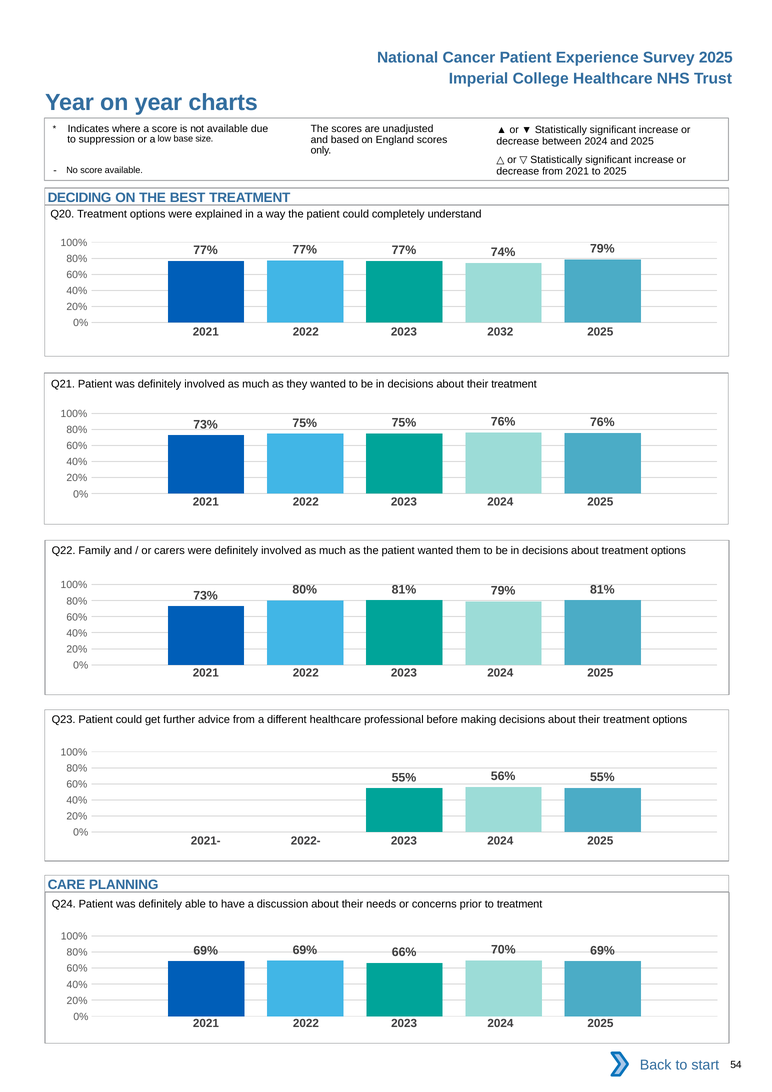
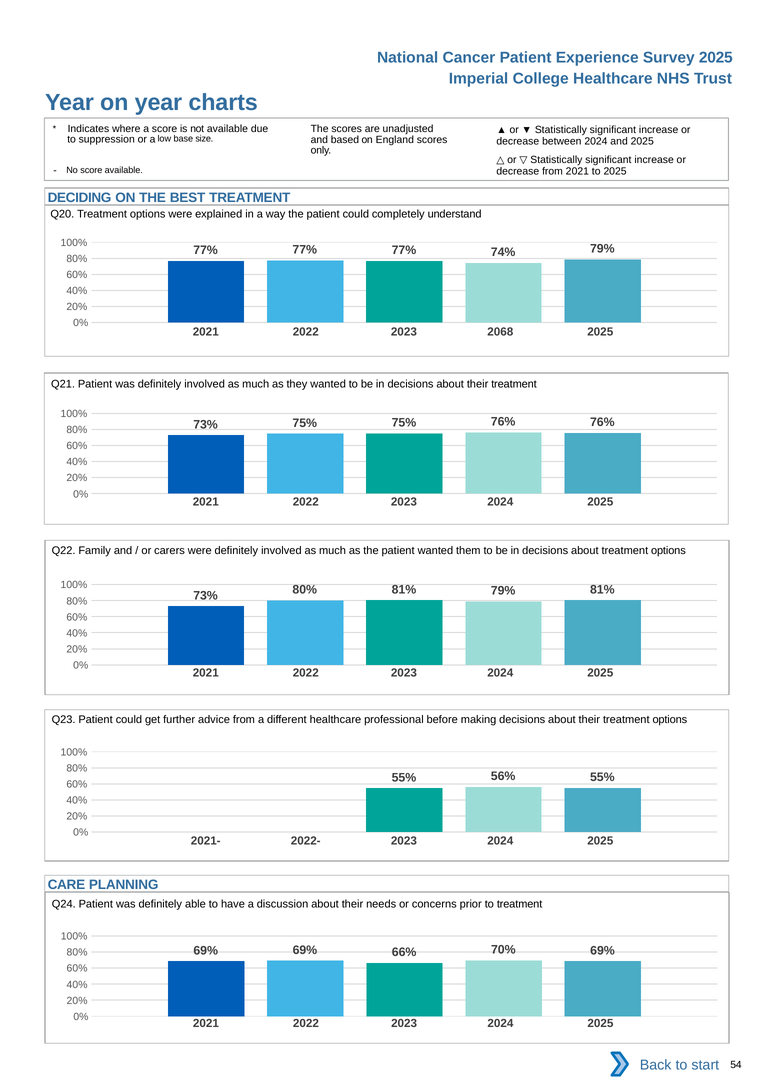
2032: 2032 -> 2068
